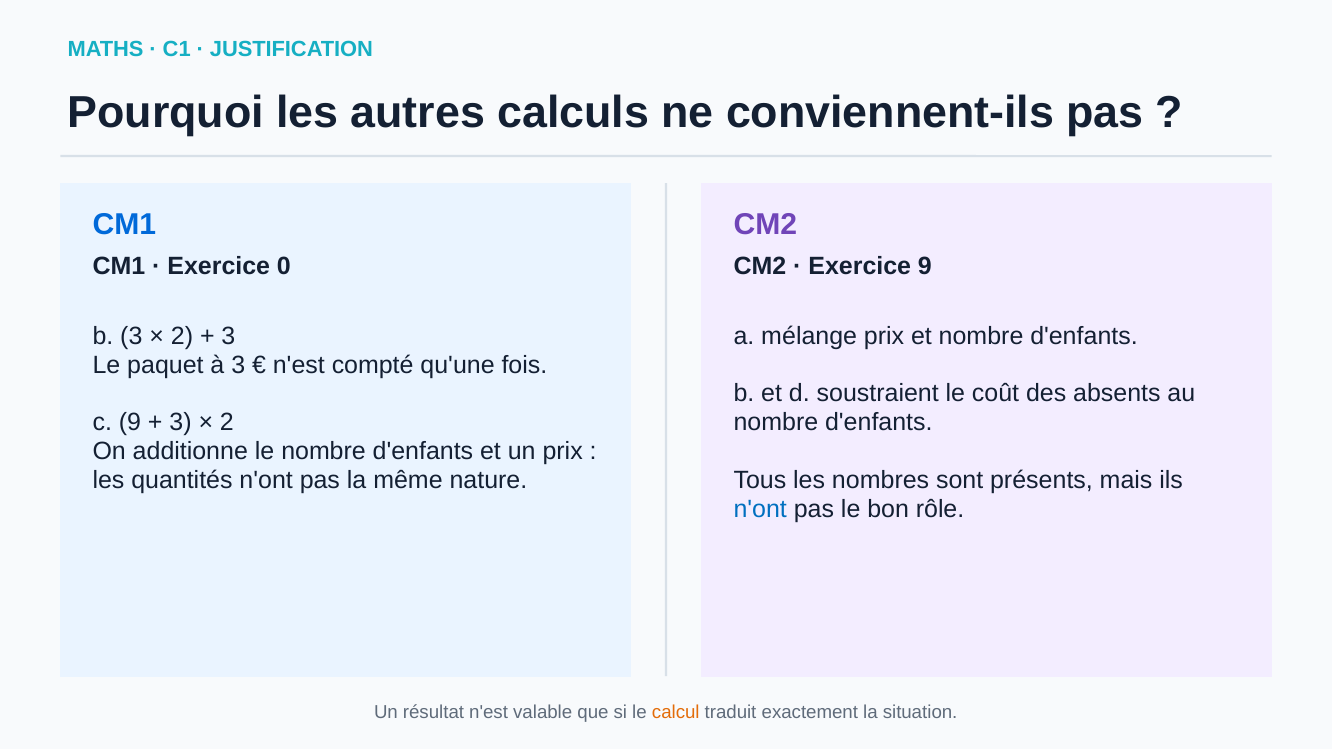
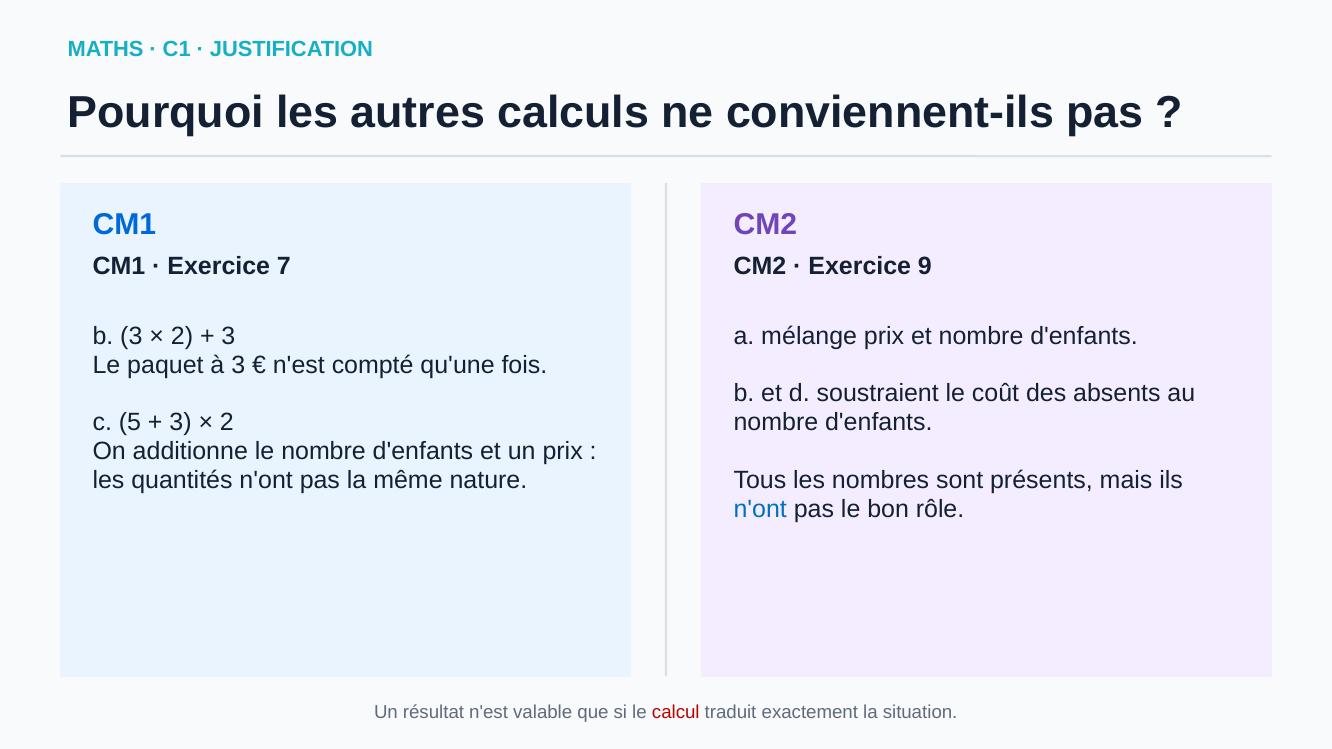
0: 0 -> 7
c 9: 9 -> 5
calcul colour: orange -> red
